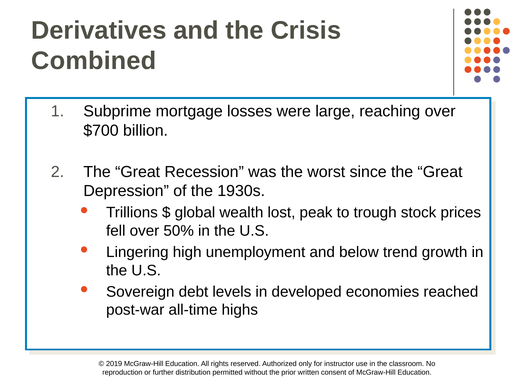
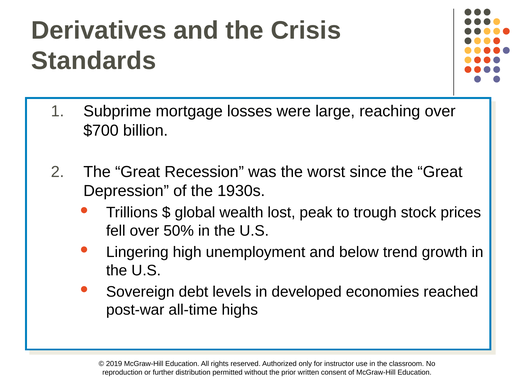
Combined: Combined -> Standards
